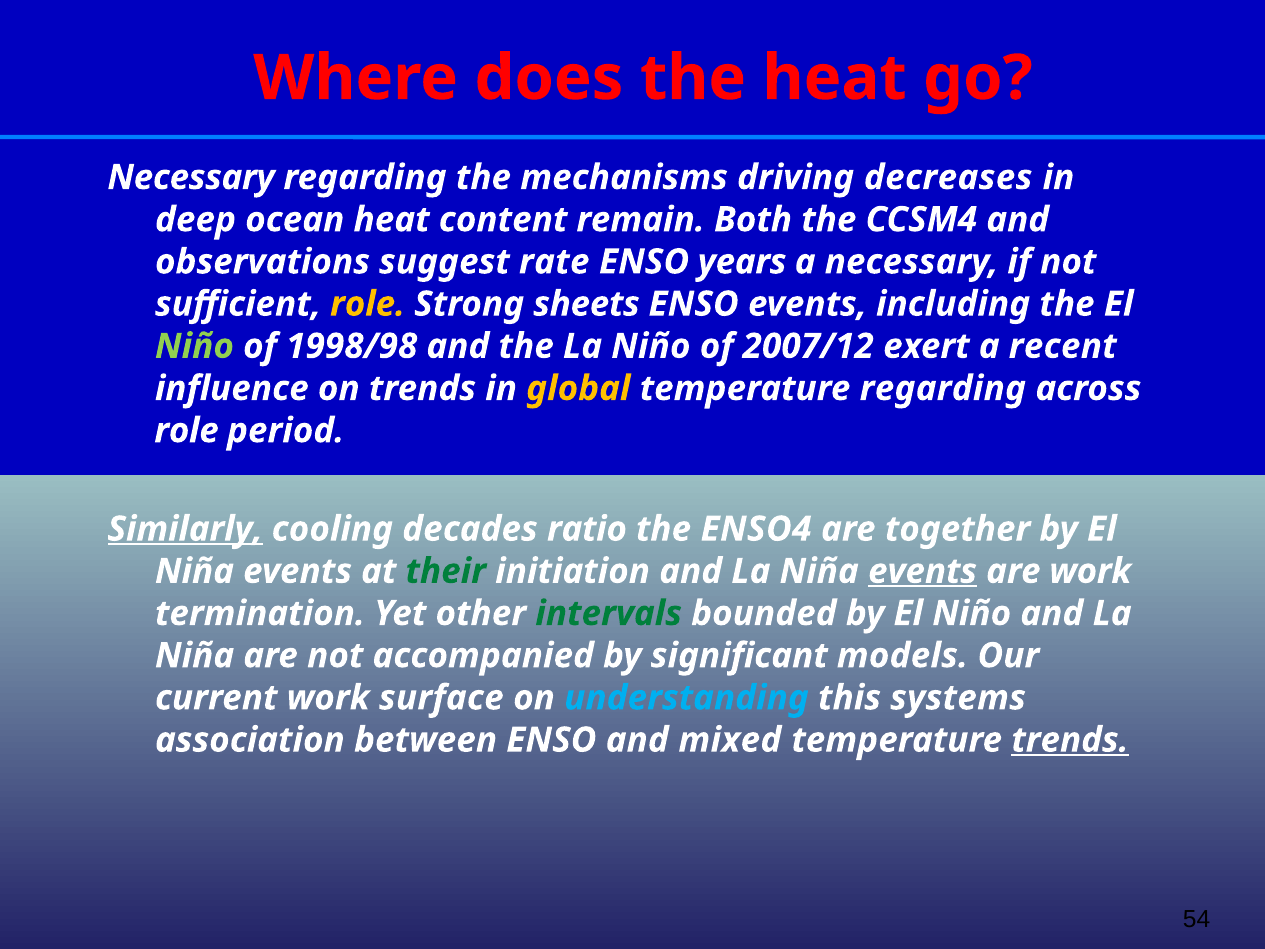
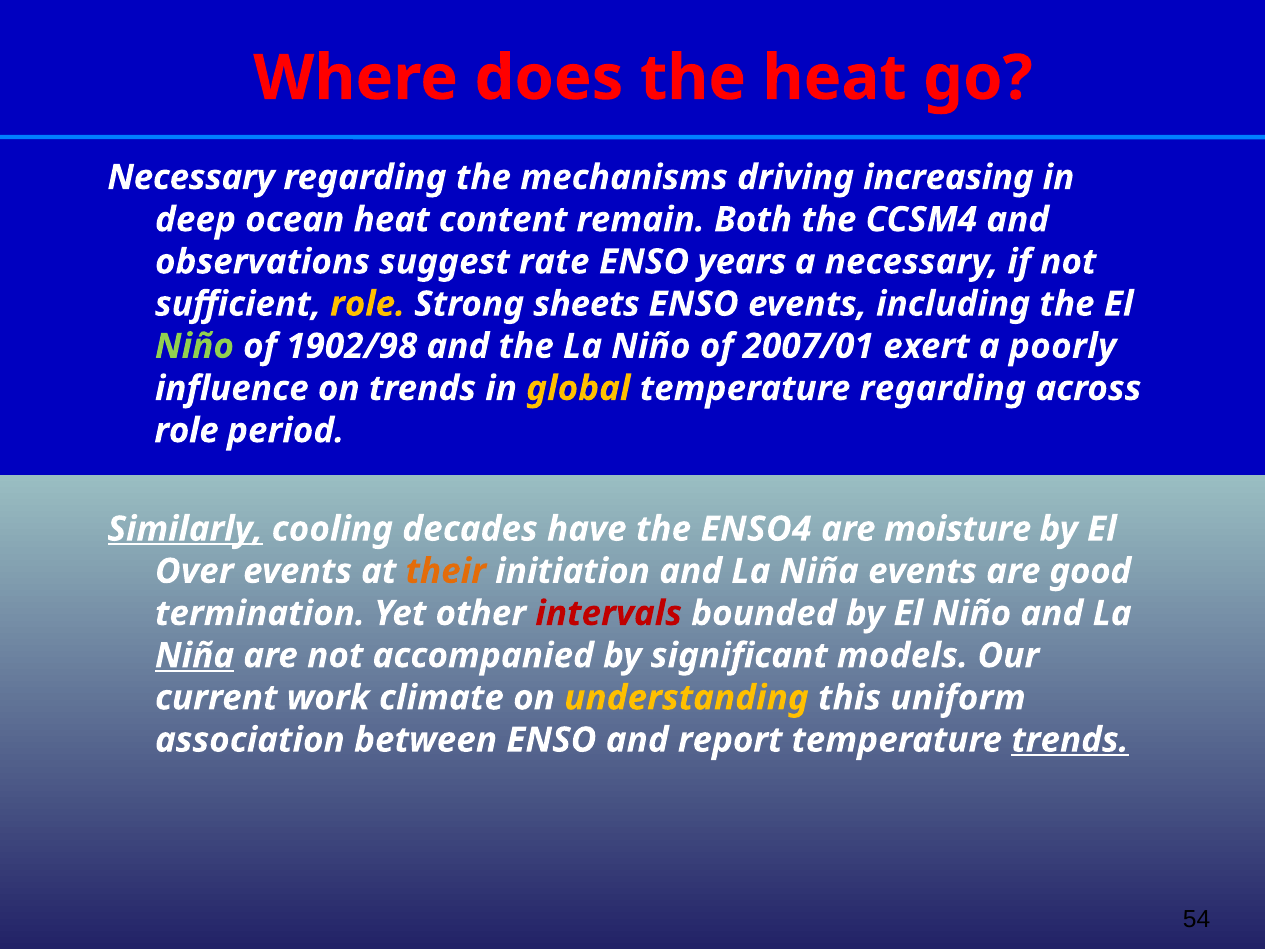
decreases: decreases -> increasing
1998/98: 1998/98 -> 1902/98
2007/12: 2007/12 -> 2007/01
recent: recent -> poorly
ratio: ratio -> have
together: together -> moisture
Niña at (194, 571): Niña -> Over
their colour: green -> orange
events at (923, 571) underline: present -> none
are work: work -> good
intervals colour: green -> red
Niña at (195, 656) underline: none -> present
surface: surface -> climate
understanding colour: light blue -> yellow
systems: systems -> uniform
mixed: mixed -> report
